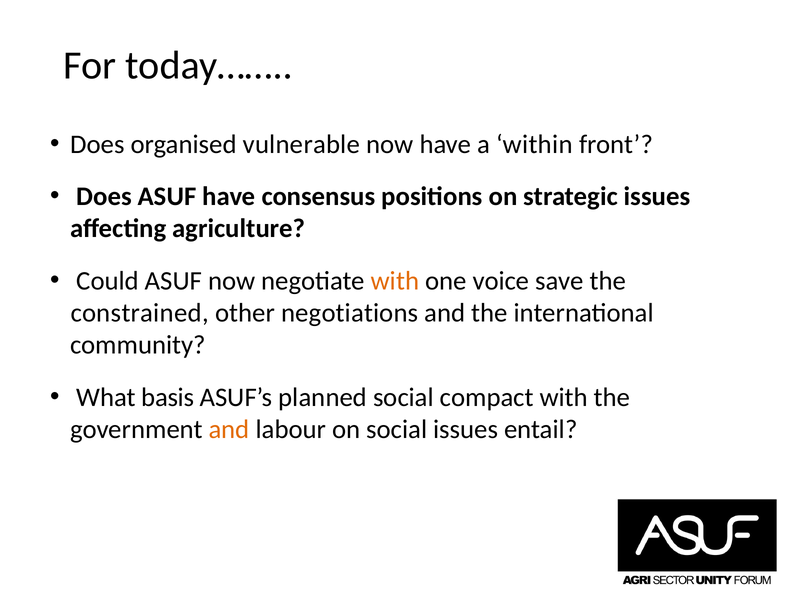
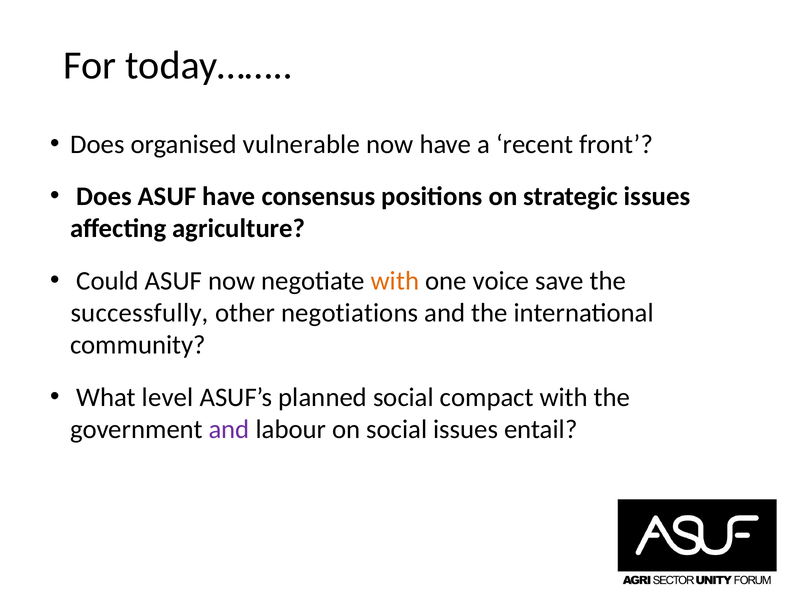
within: within -> recent
constrained: constrained -> successfully
basis: basis -> level
and at (229, 429) colour: orange -> purple
